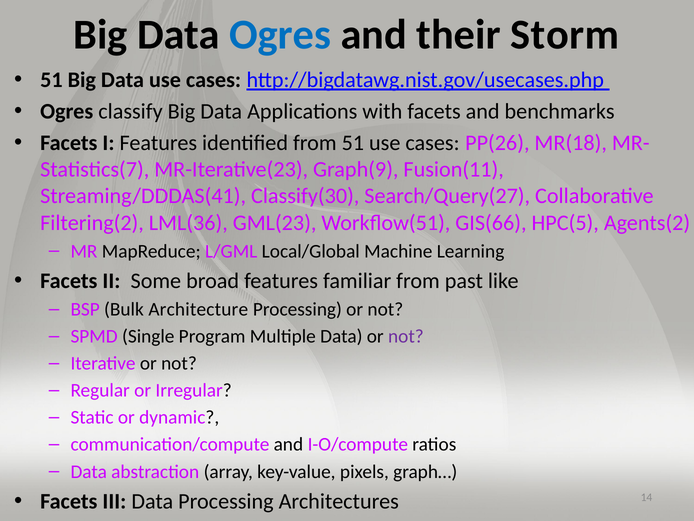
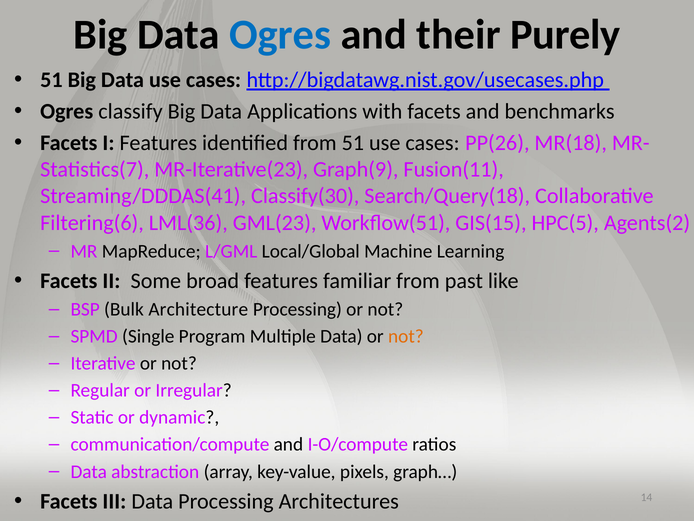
Storm: Storm -> Purely
Search/Query(27: Search/Query(27 -> Search/Query(18
Filtering(2: Filtering(2 -> Filtering(6
GIS(66: GIS(66 -> GIS(15
not at (406, 336) colour: purple -> orange
